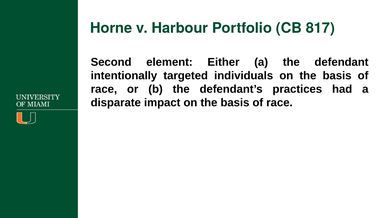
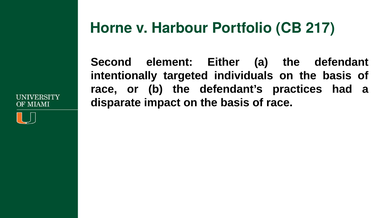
817: 817 -> 217
